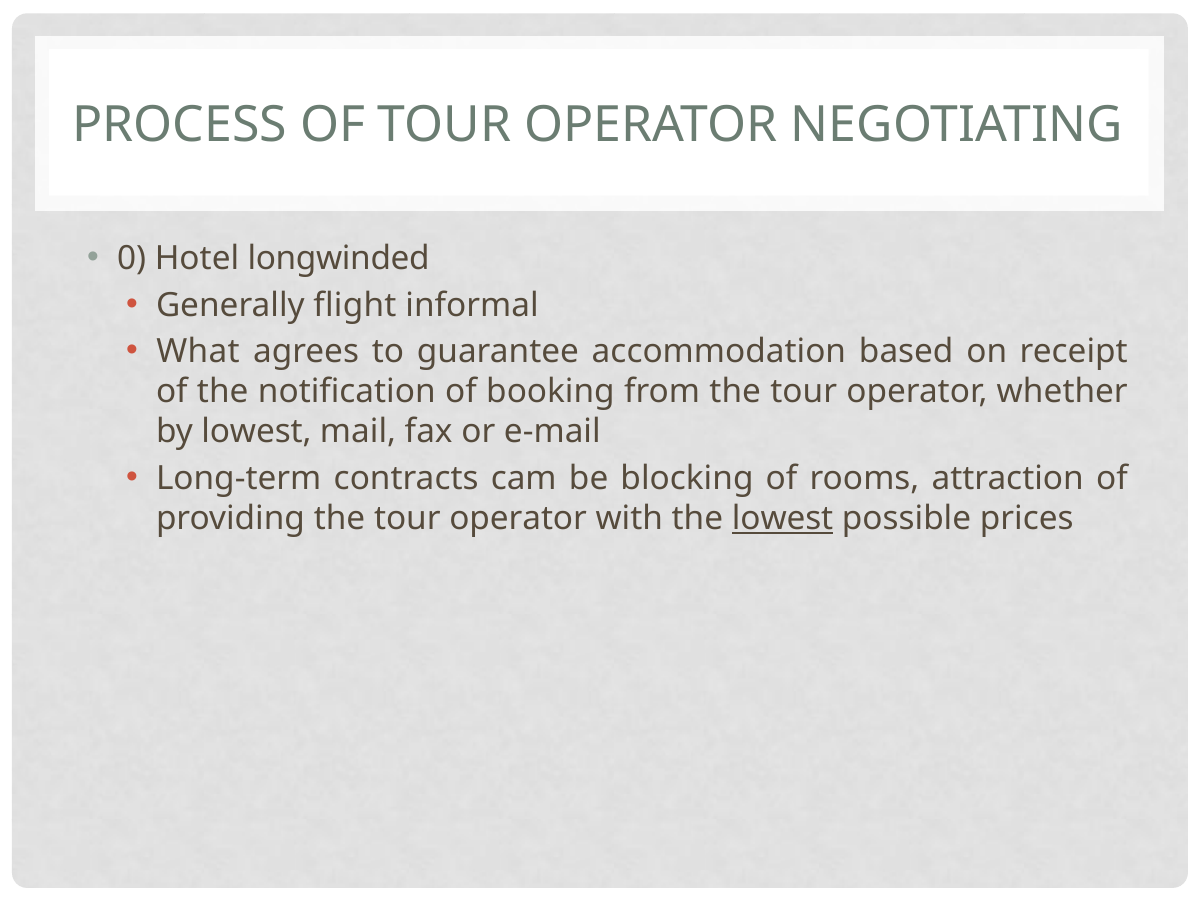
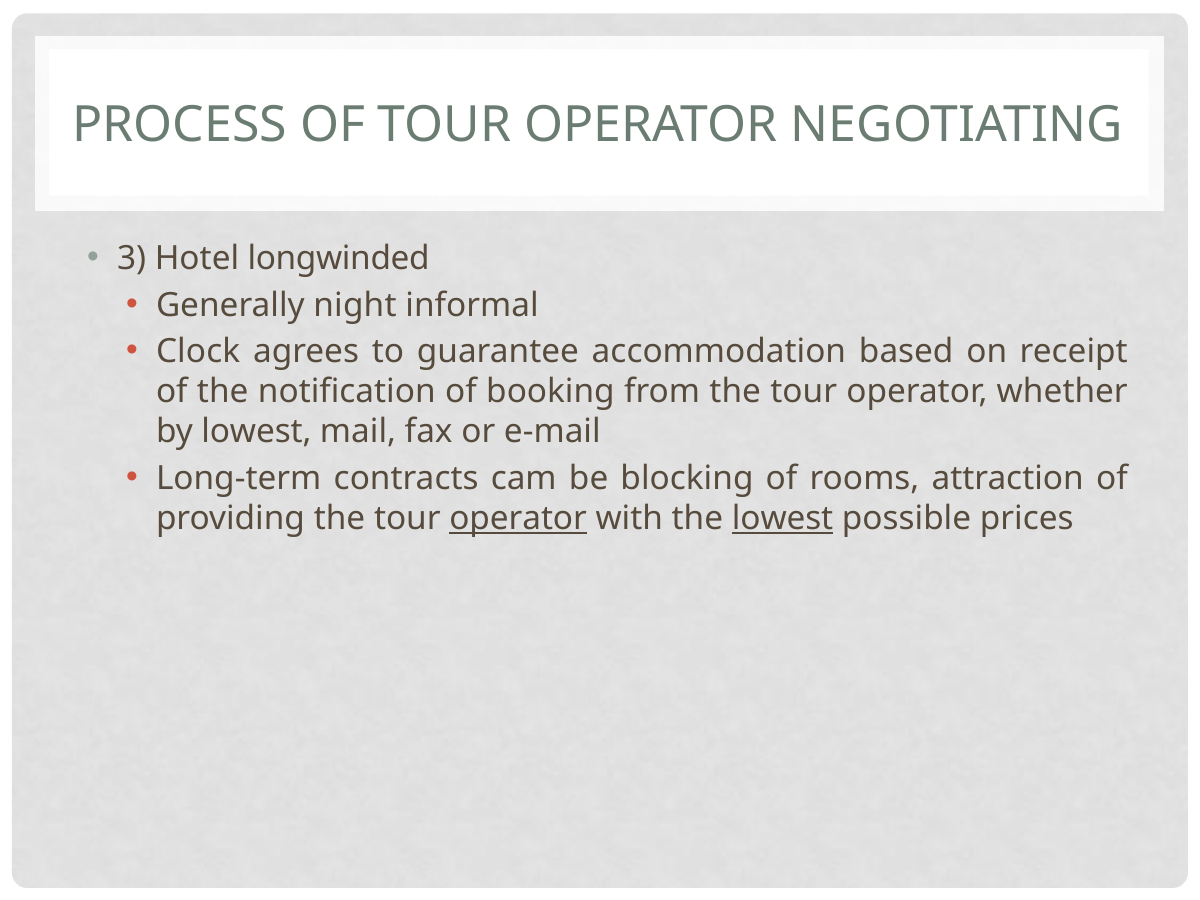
0: 0 -> 3
flight: flight -> night
What: What -> Clock
operator at (518, 519) underline: none -> present
